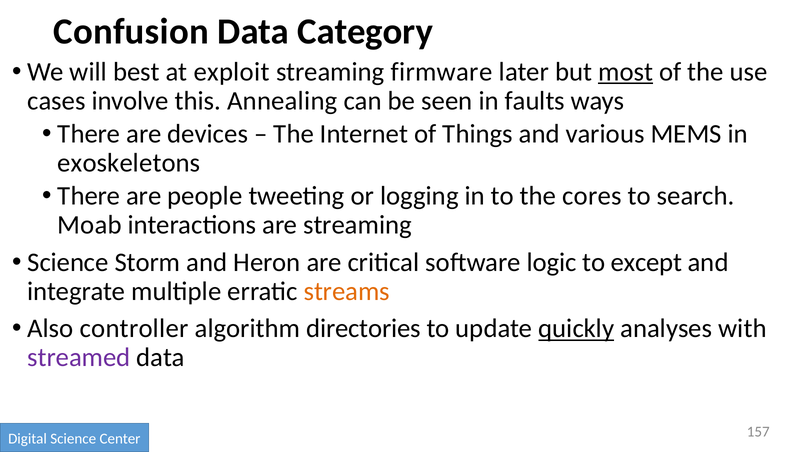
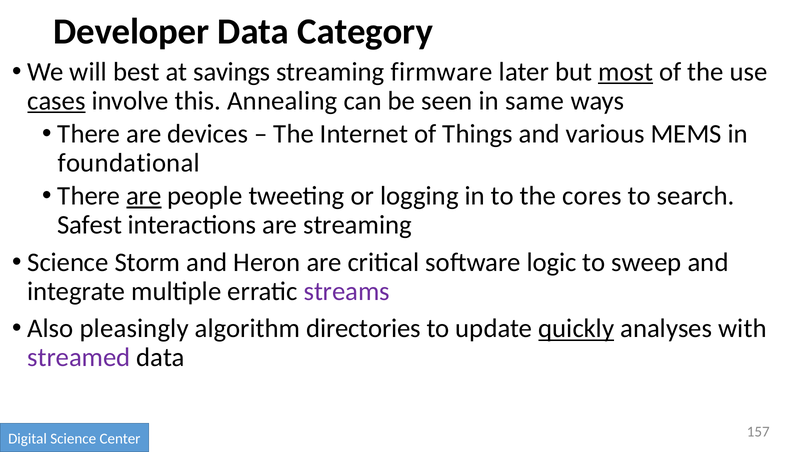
Confusion: Confusion -> Developer
exploit: exploit -> savings
cases underline: none -> present
faults: faults -> same
exoskeletons: exoskeletons -> foundational
are at (144, 196) underline: none -> present
Moab: Moab -> Safest
except: except -> sweep
streams colour: orange -> purple
controller: controller -> pleasingly
